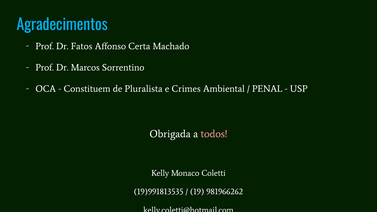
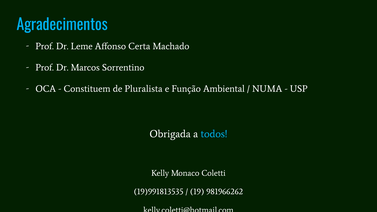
Fatos: Fatos -> Leme
Crimes: Crimes -> Função
PENAL: PENAL -> NUMA
todos colour: pink -> light blue
